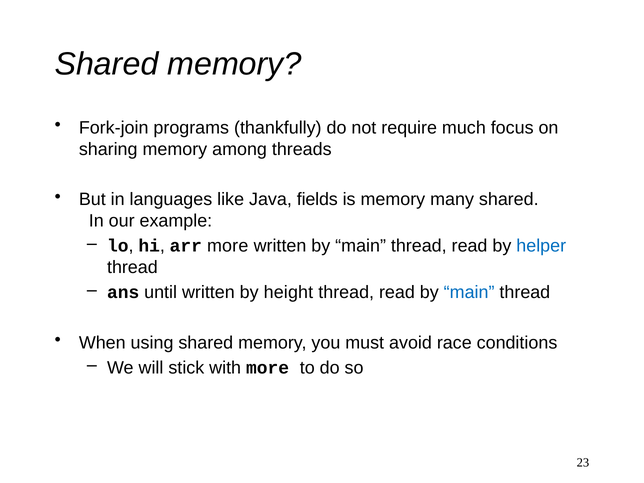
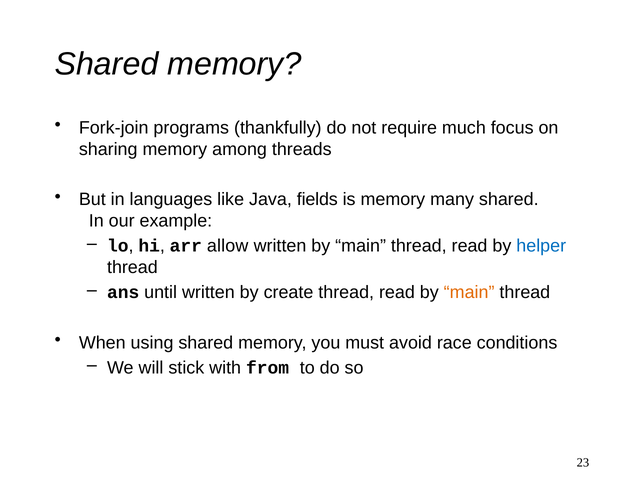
arr more: more -> allow
height: height -> create
main at (469, 293) colour: blue -> orange
with more: more -> from
